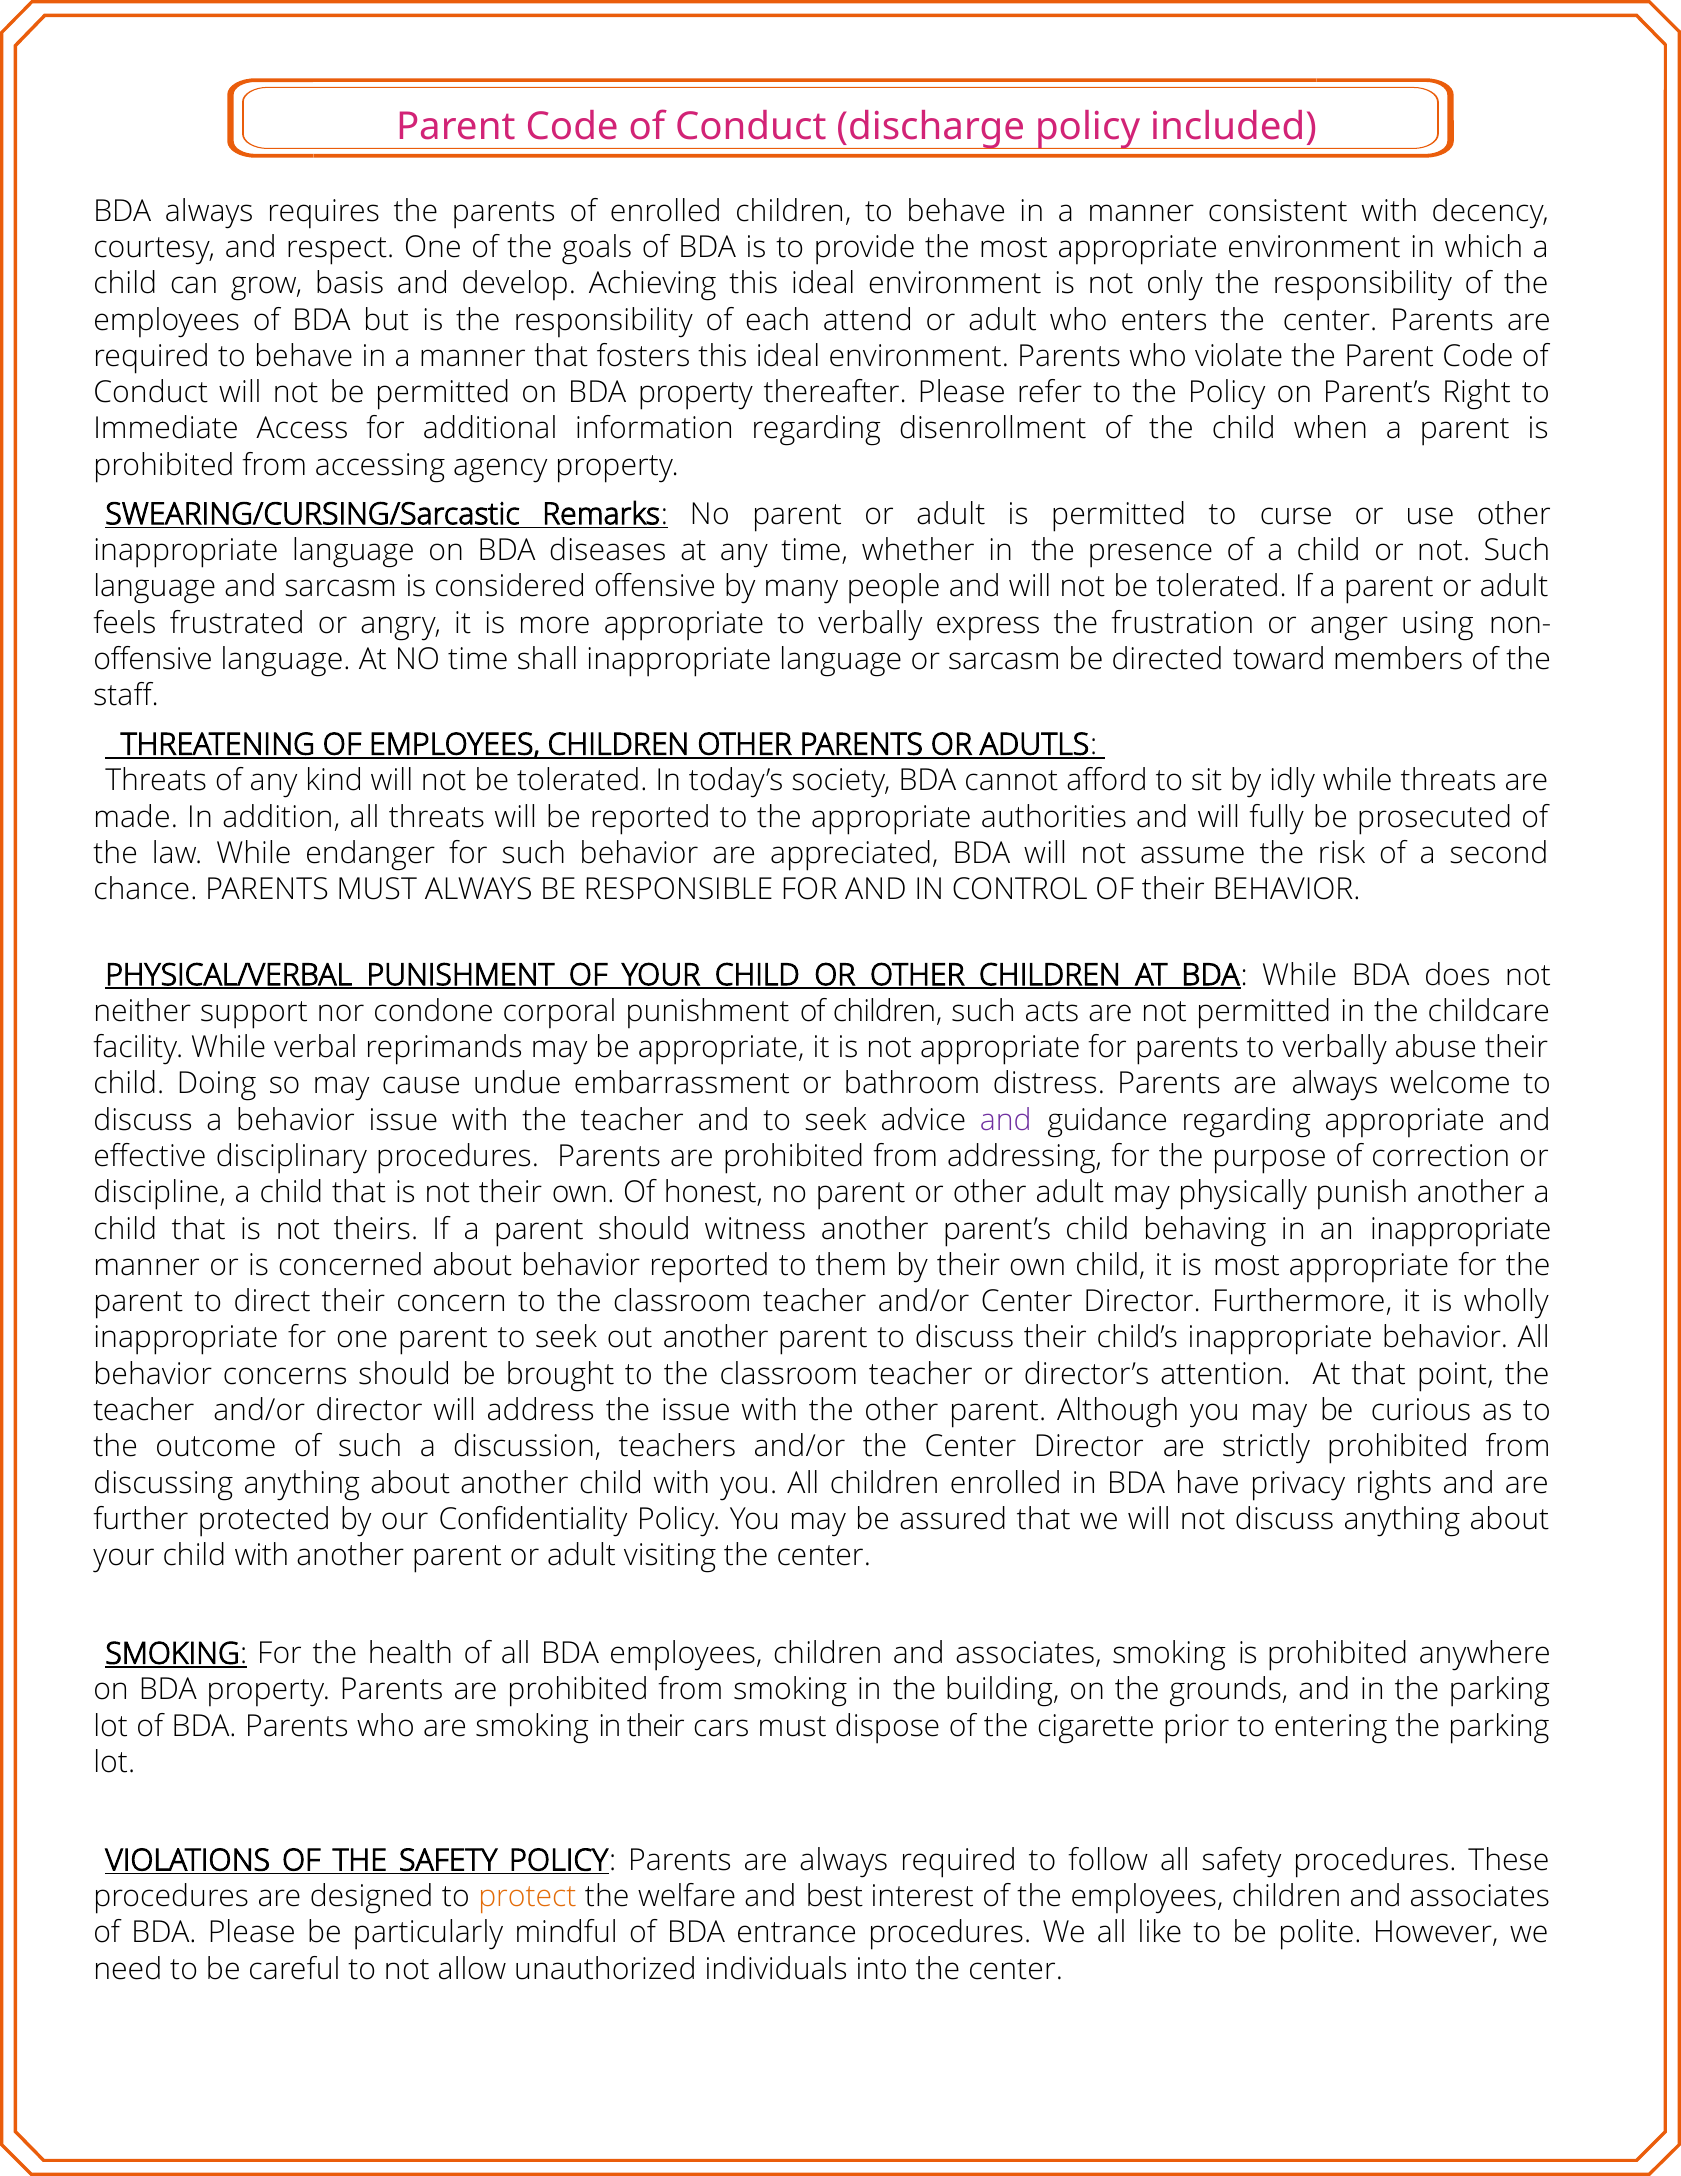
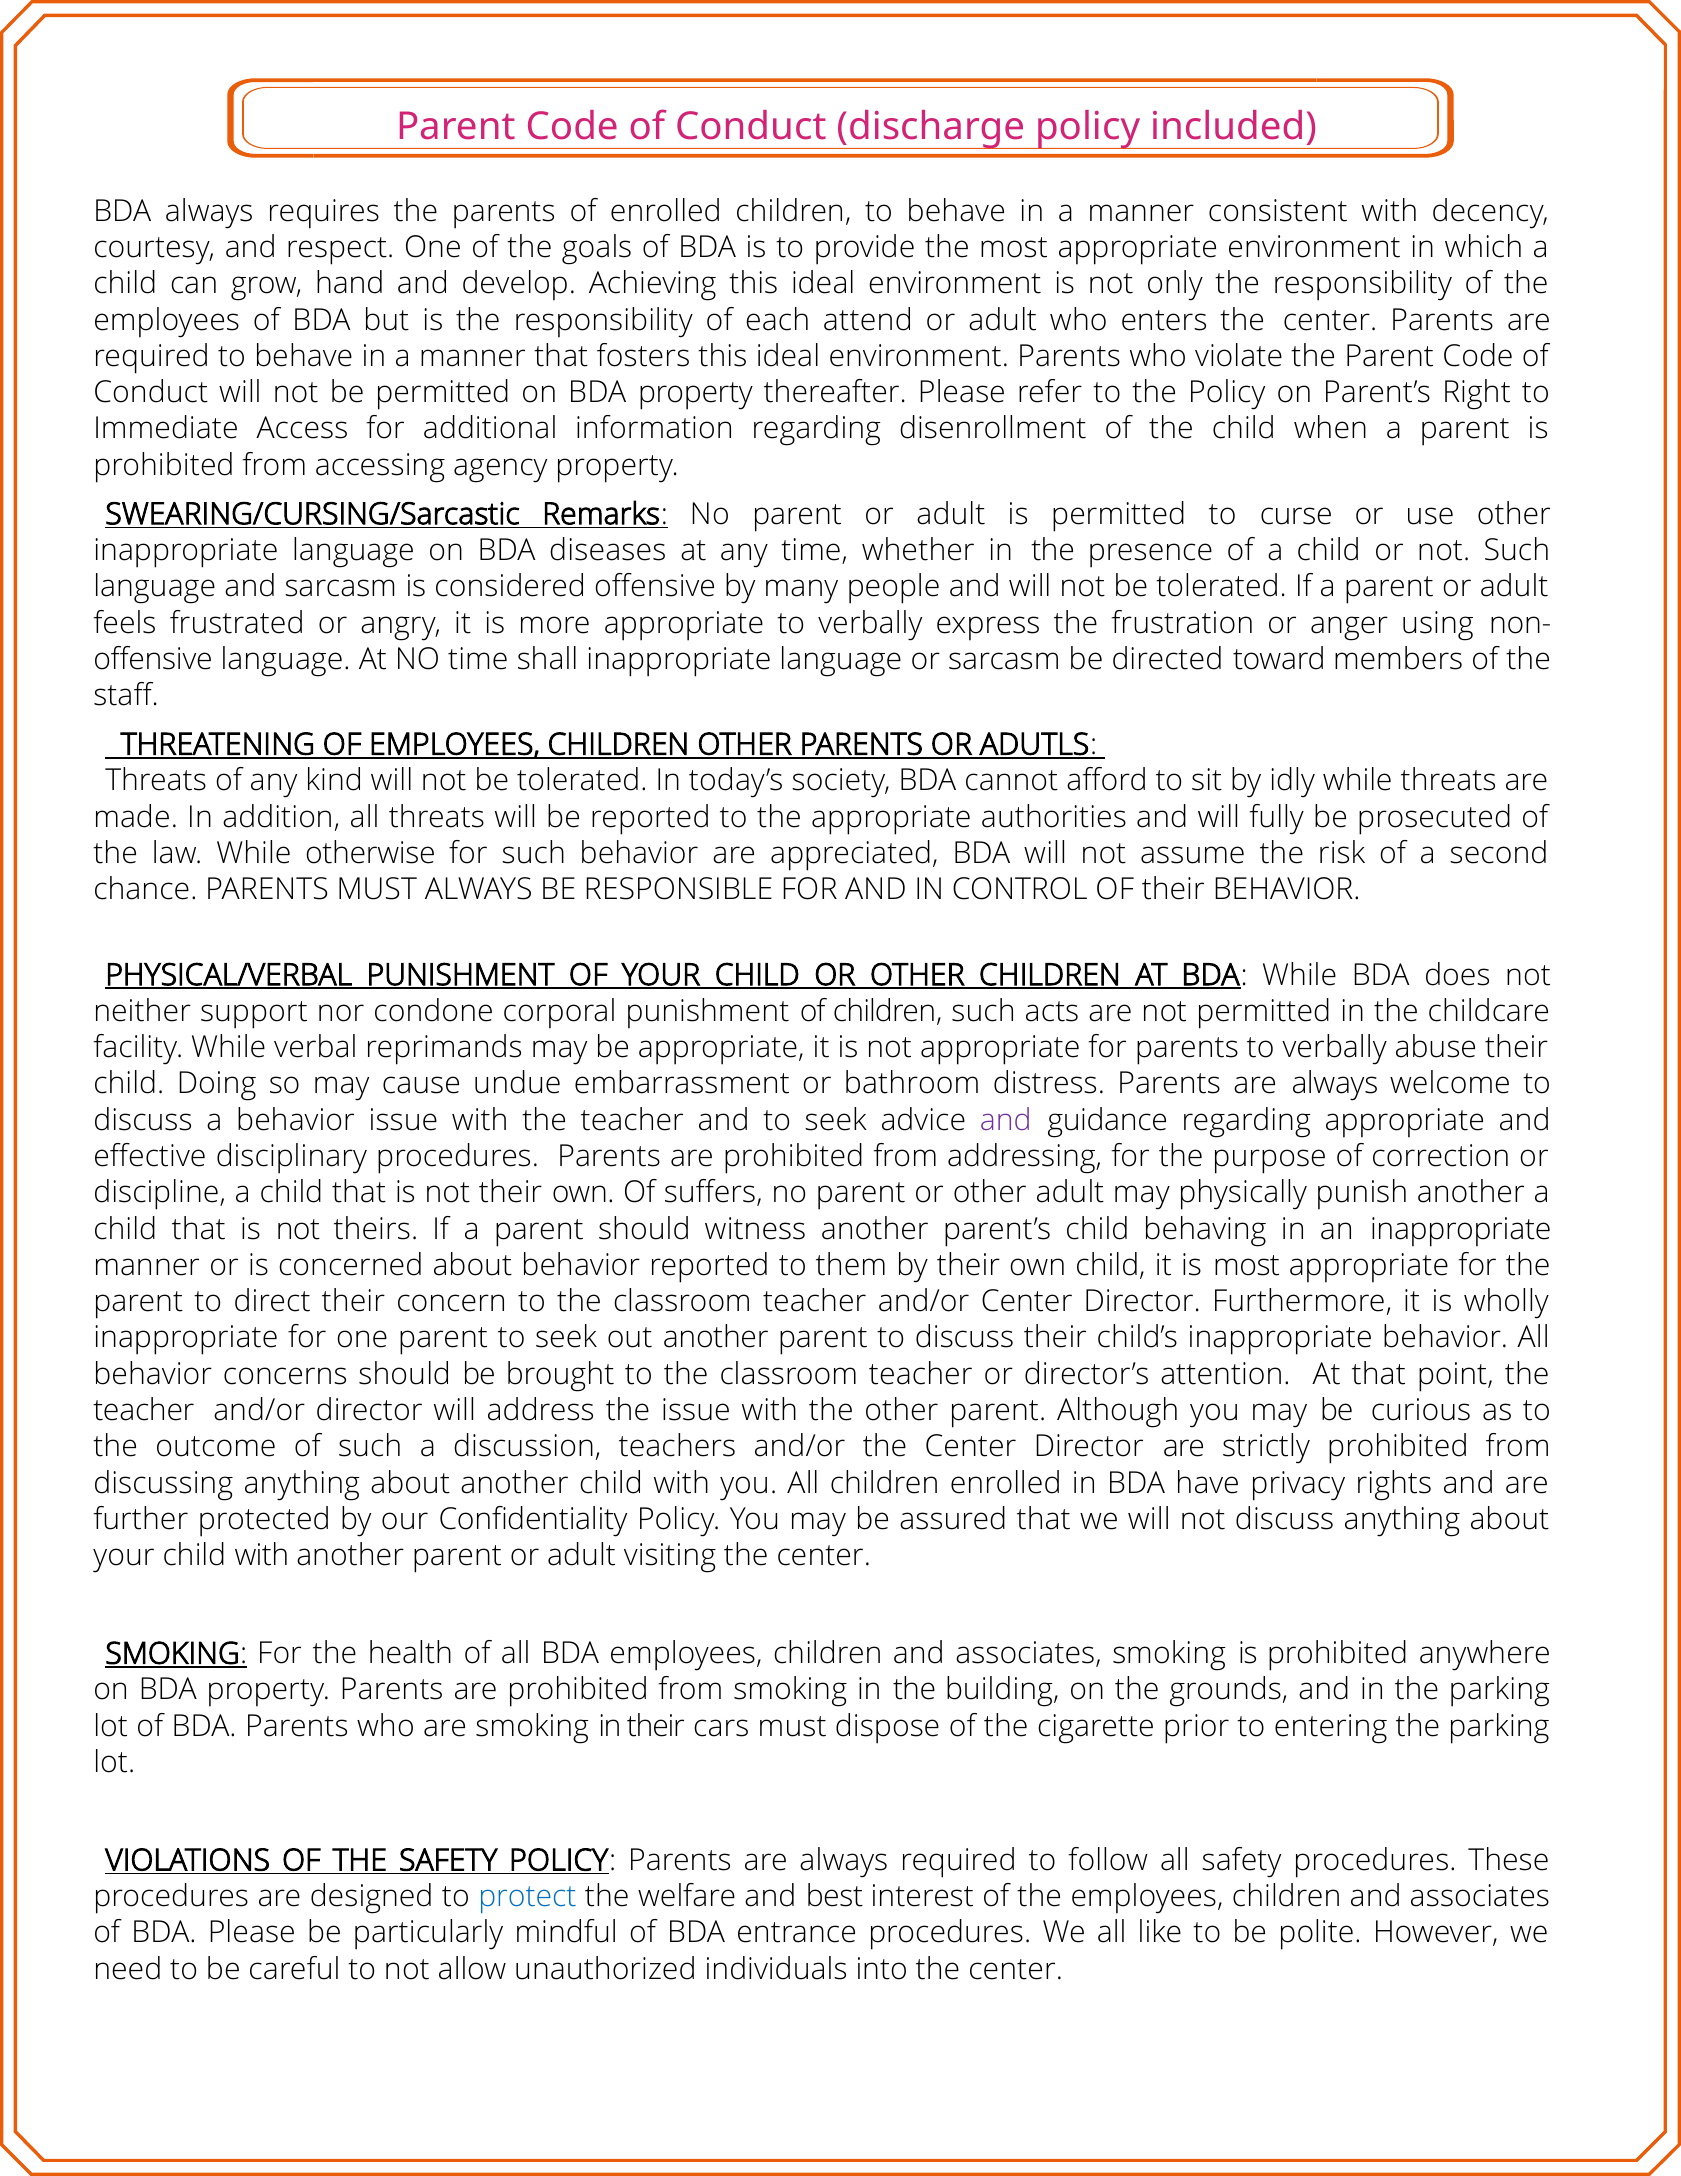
basis: basis -> hand
endanger: endanger -> otherwise
honest: honest -> suffers
protect colour: orange -> blue
